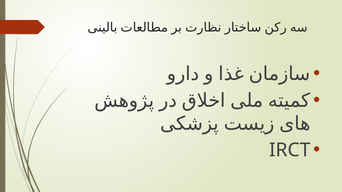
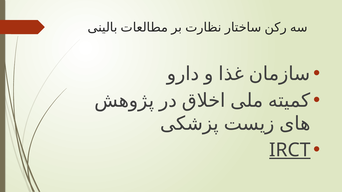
IRCT underline: none -> present
